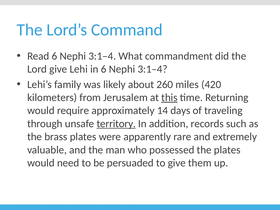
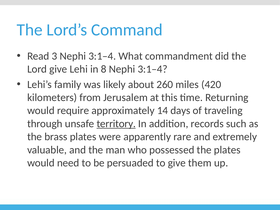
Read 6: 6 -> 3
in 6: 6 -> 8
this underline: present -> none
